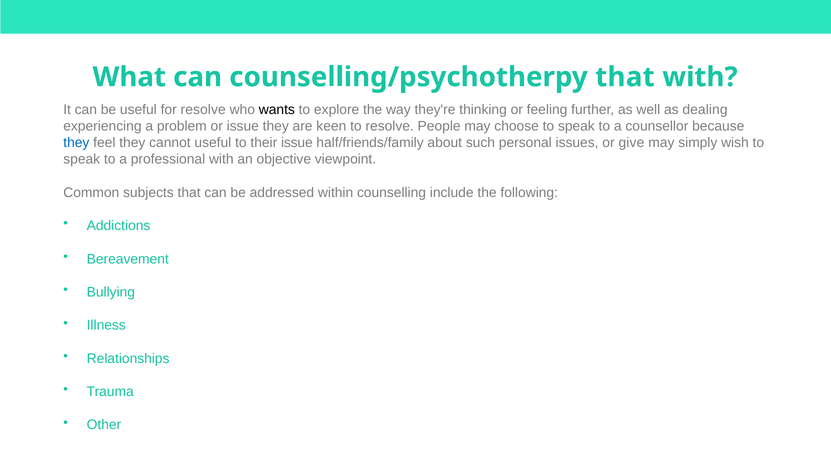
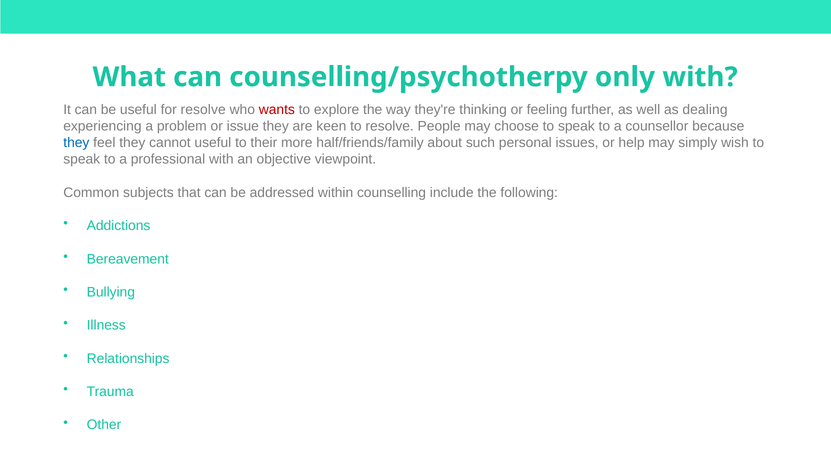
counselling/psychotherpy that: that -> only
wants colour: black -> red
their issue: issue -> more
give: give -> help
